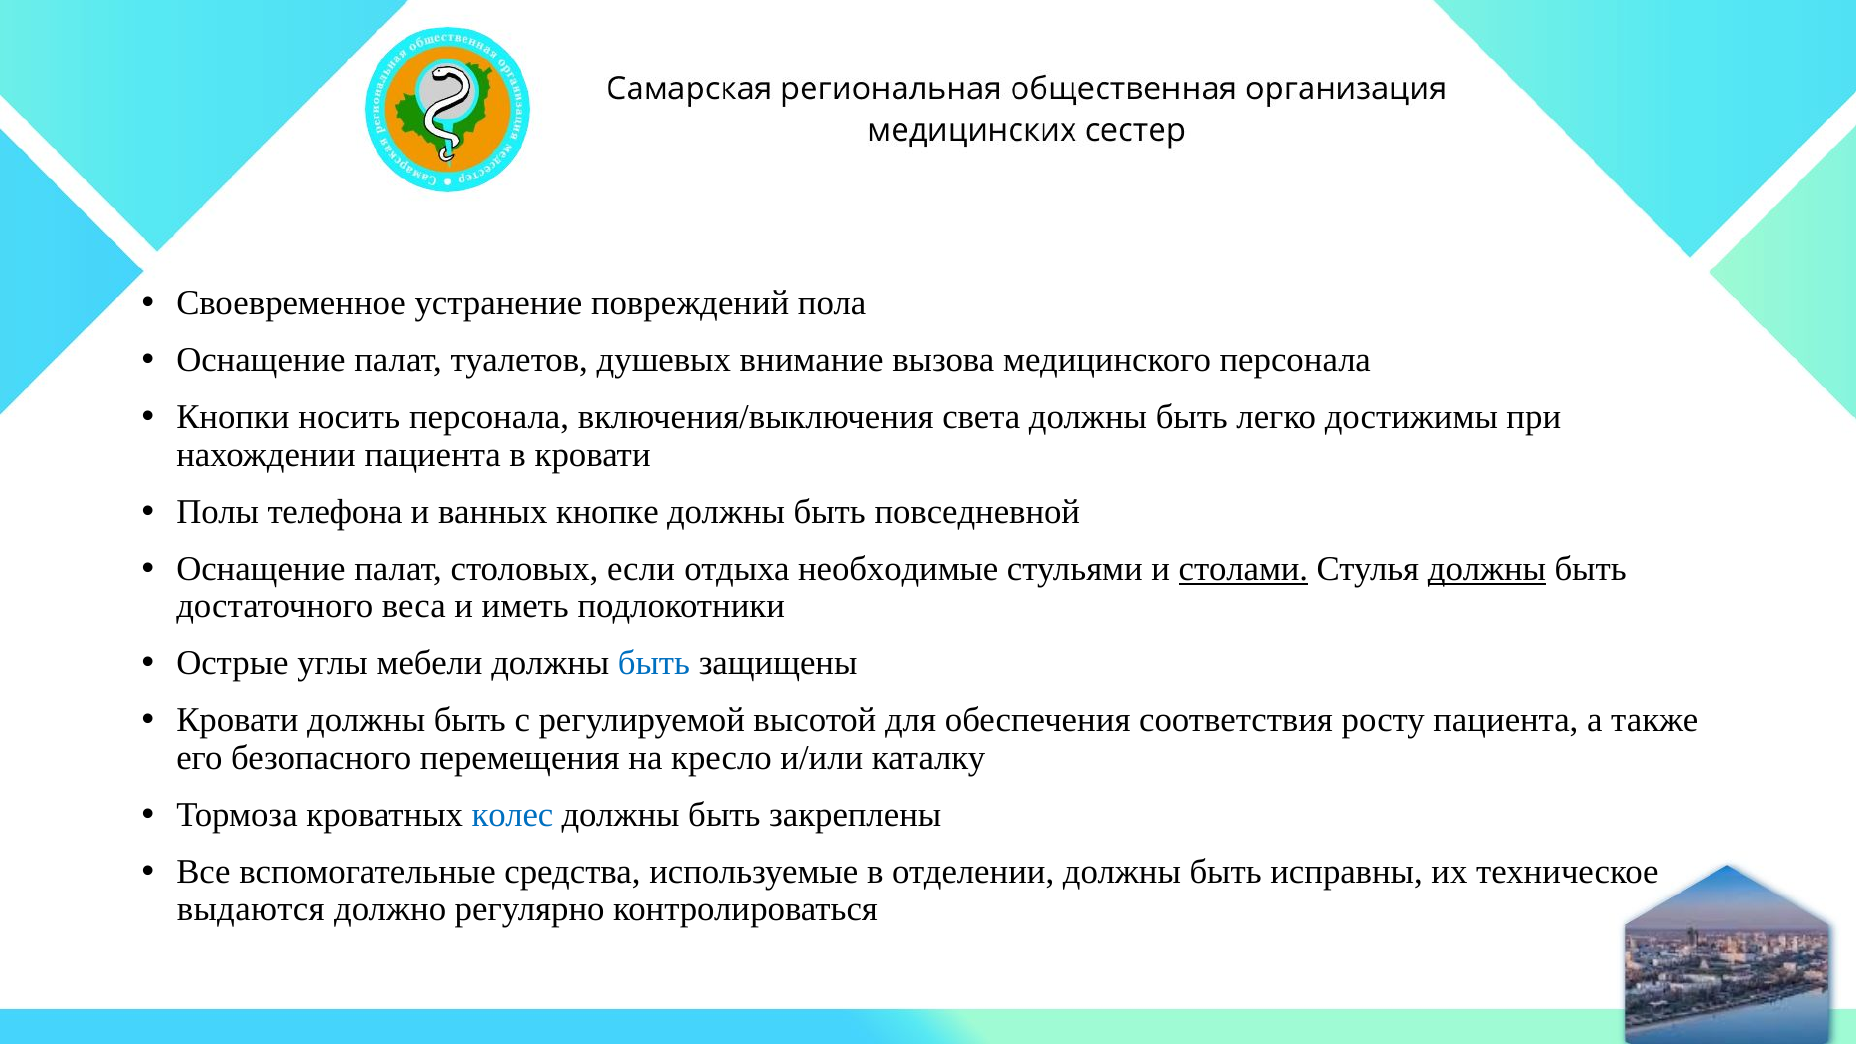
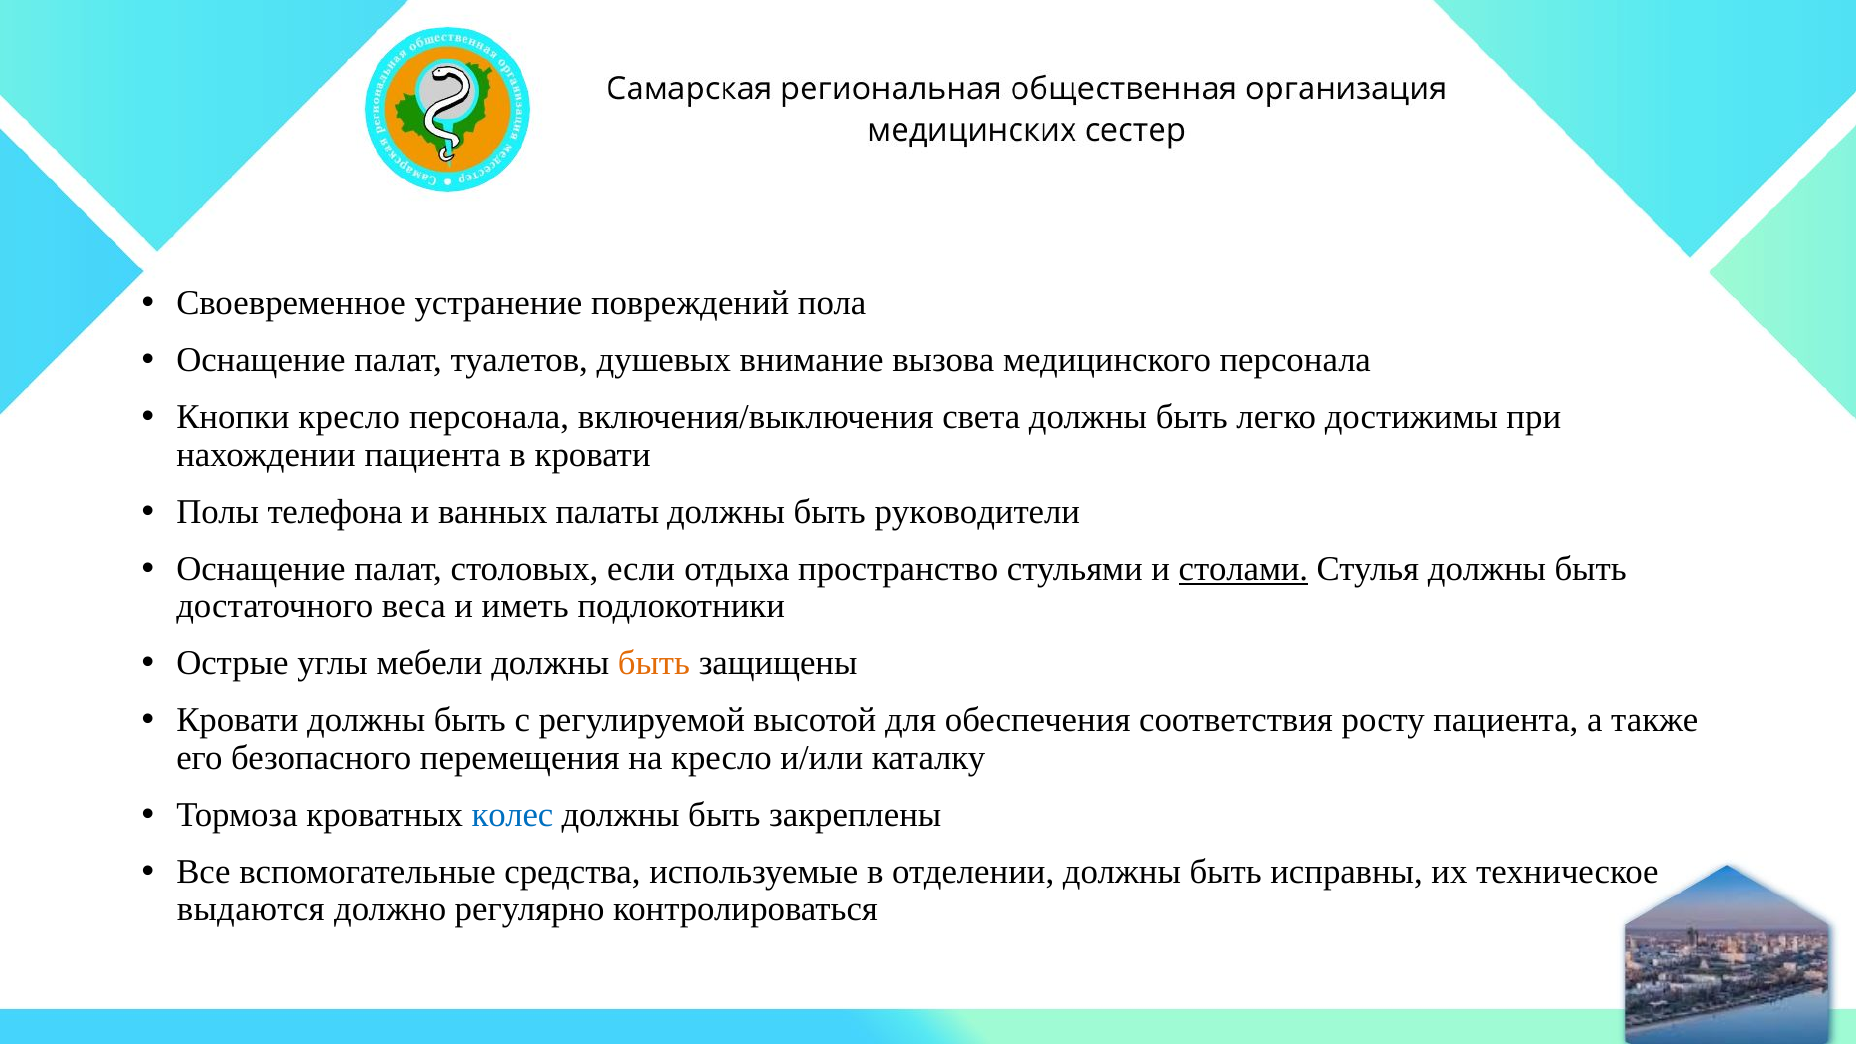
Кнопки носить: носить -> кресло
кнопке: кнопке -> палаты
повседневной: повседневной -> руководители
необходимые: необходимые -> пространство
должны at (1487, 569) underline: present -> none
быть at (654, 663) colour: blue -> orange
